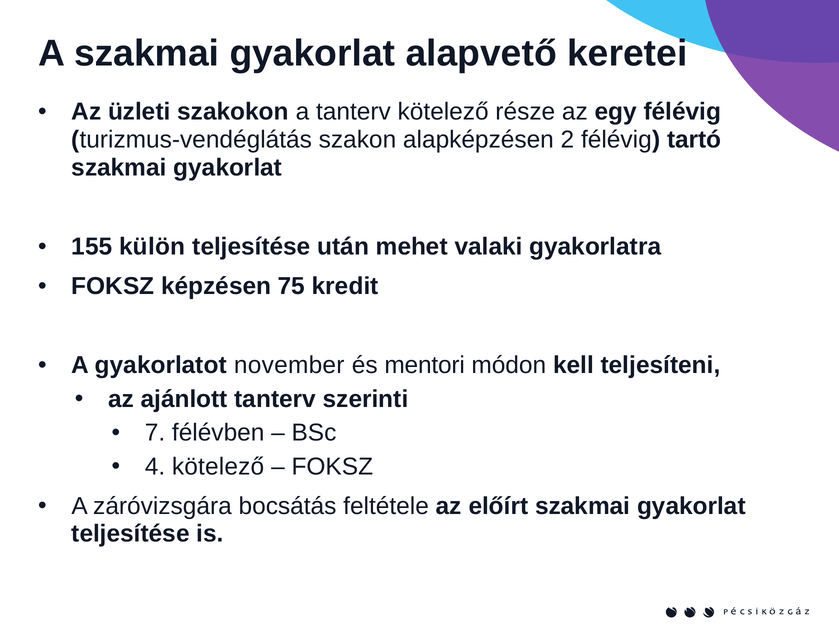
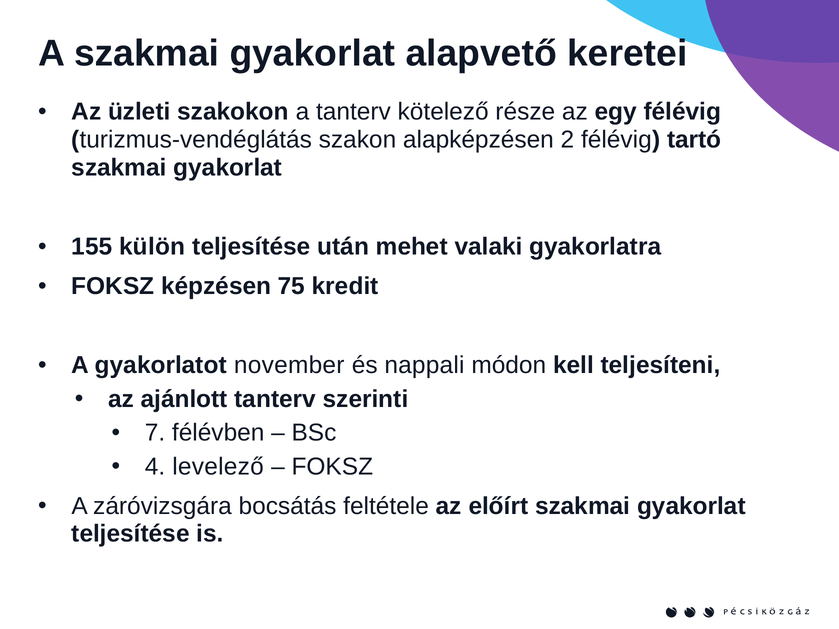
mentori: mentori -> nappali
4 kötelező: kötelező -> levelező
